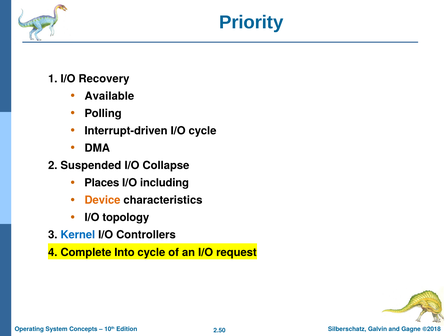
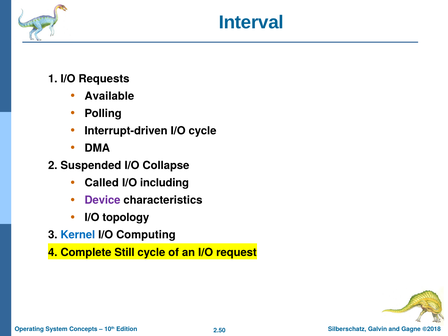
Priority: Priority -> Interval
Recovery: Recovery -> Requests
Places: Places -> Called
Device colour: orange -> purple
Controllers: Controllers -> Computing
Into: Into -> Still
